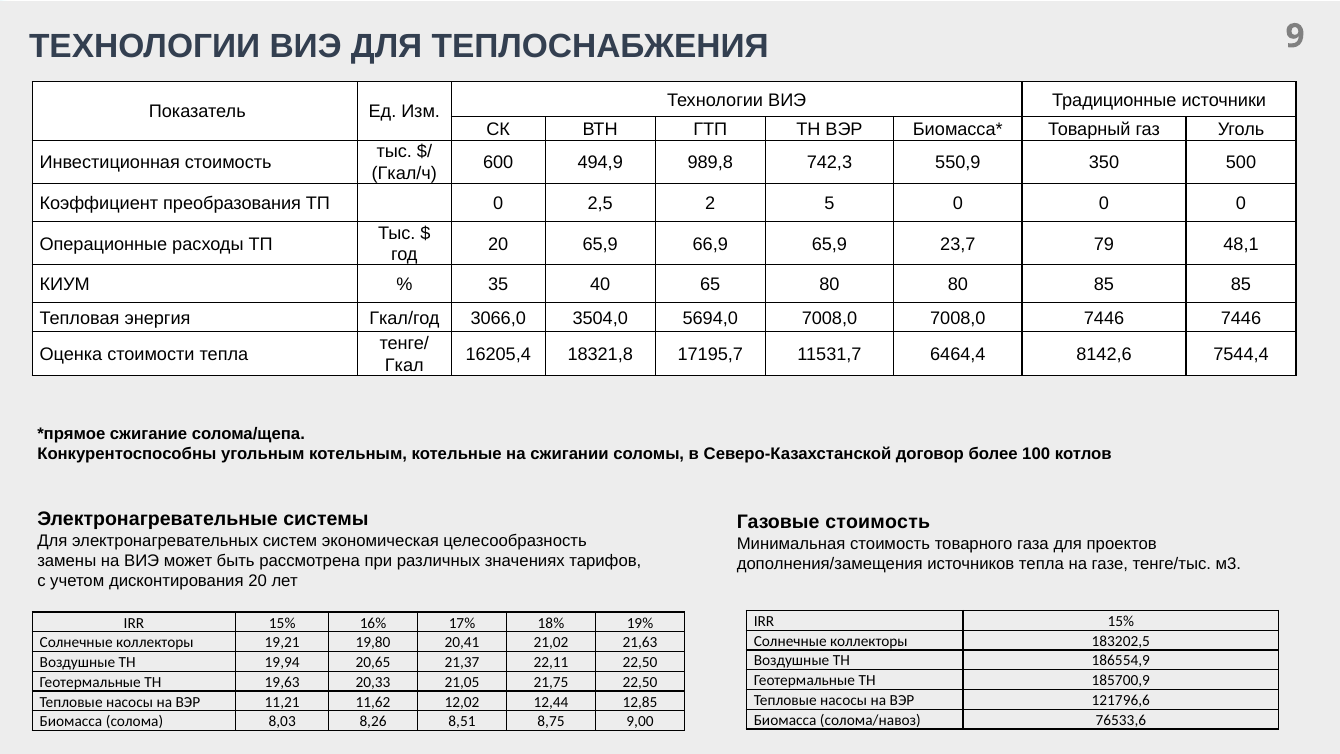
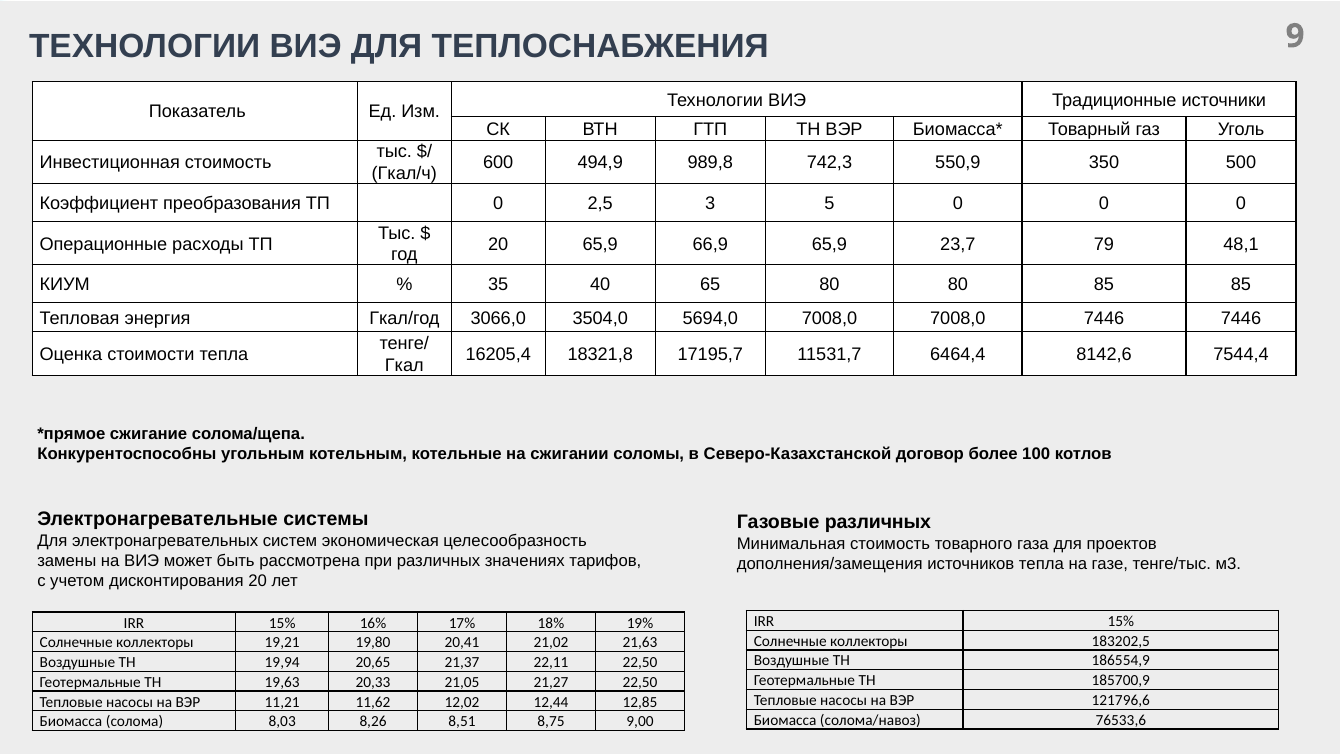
2: 2 -> 3
Газовые стоимость: стоимость -> различных
21,75: 21,75 -> 21,27
